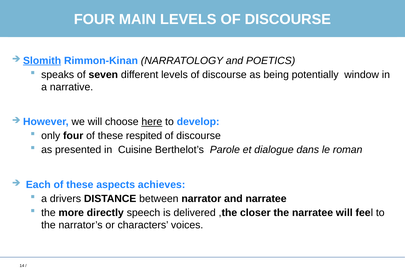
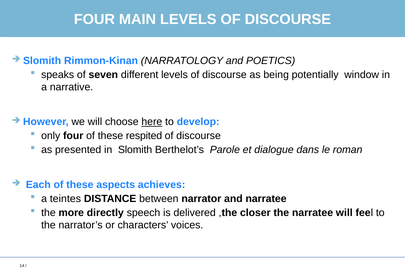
Slomith at (42, 61) underline: present -> none
in Cuisine: Cuisine -> Slomith
drivers: drivers -> teintes
